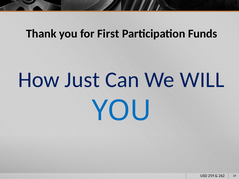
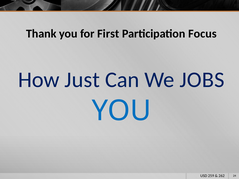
Funds: Funds -> Focus
WILL: WILL -> JOBS
